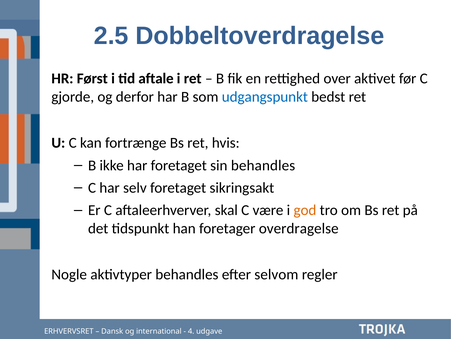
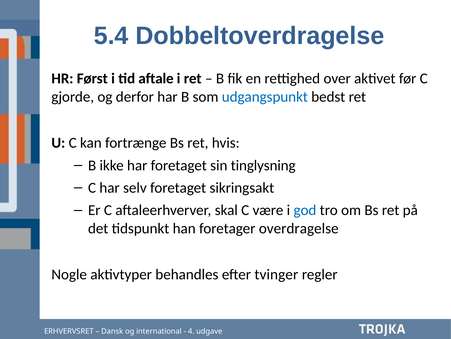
2.5: 2.5 -> 5.4
sin behandles: behandles -> tinglysning
god colour: orange -> blue
selvom: selvom -> tvinger
